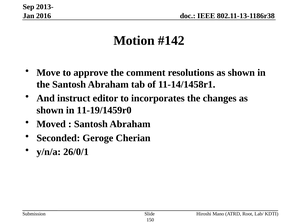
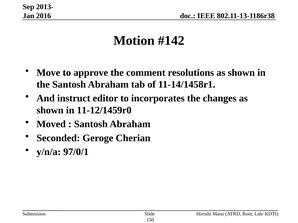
11-19/1459r0: 11-19/1459r0 -> 11-12/1459r0
26/0/1: 26/0/1 -> 97/0/1
